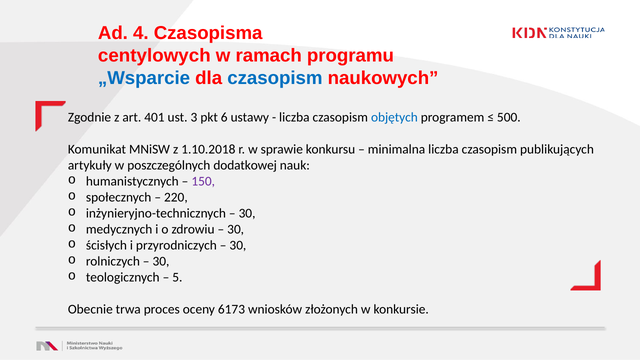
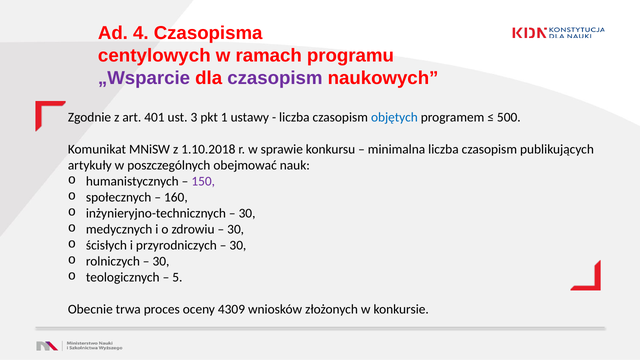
„Wsparcie colour: blue -> purple
czasopism at (275, 78) colour: blue -> purple
6: 6 -> 1
dodatkowej: dodatkowej -> obejmować
220: 220 -> 160
6173: 6173 -> 4309
